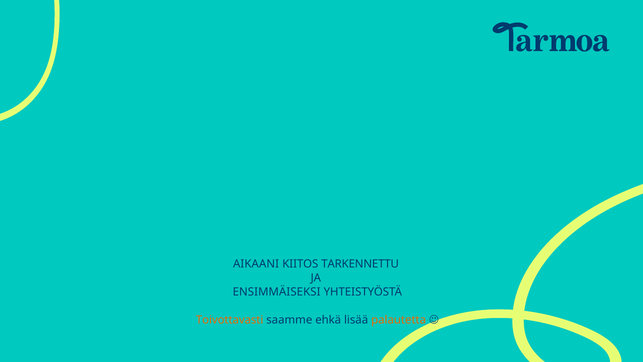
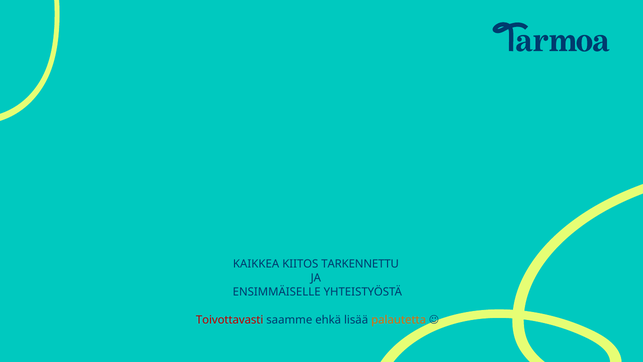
AIKAANI: AIKAANI -> KAIKKEA
ENSIMMÄISEKSI: ENSIMMÄISEKSI -> ENSIMMÄISELLE
Toivottavasti colour: orange -> red
